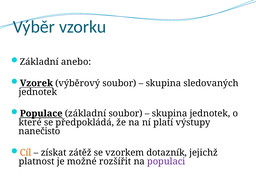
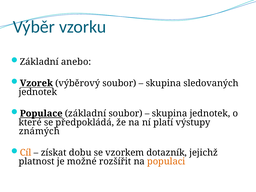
nanečisto: nanečisto -> známých
zátěž: zátěž -> dobu
populaci colour: purple -> orange
